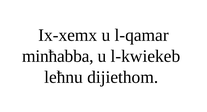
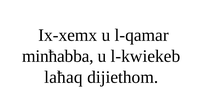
leħnu: leħnu -> laħaq
